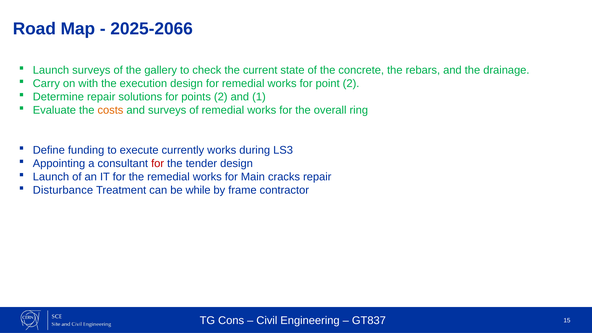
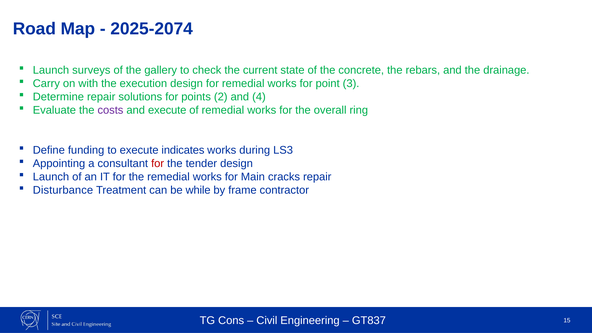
2025-2066: 2025-2066 -> 2025-2074
point 2: 2 -> 3
1: 1 -> 4
costs colour: orange -> purple
and surveys: surveys -> execute
currently: currently -> indicates
